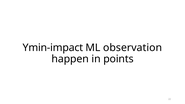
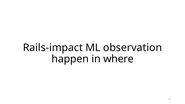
Ymin-impact: Ymin-impact -> Rails-impact
points: points -> where
